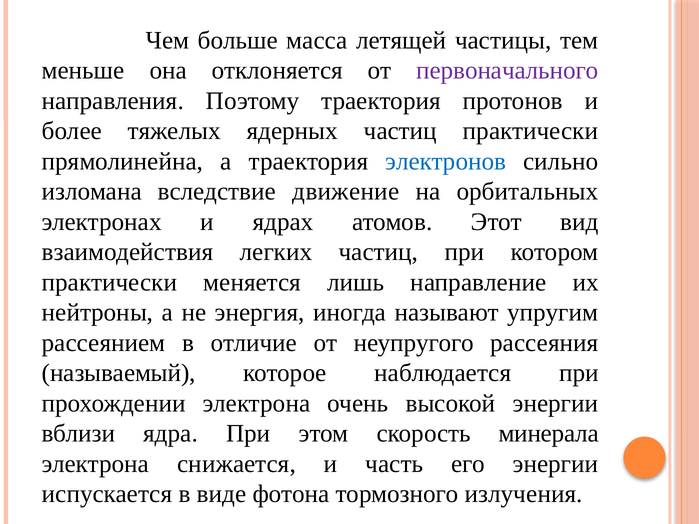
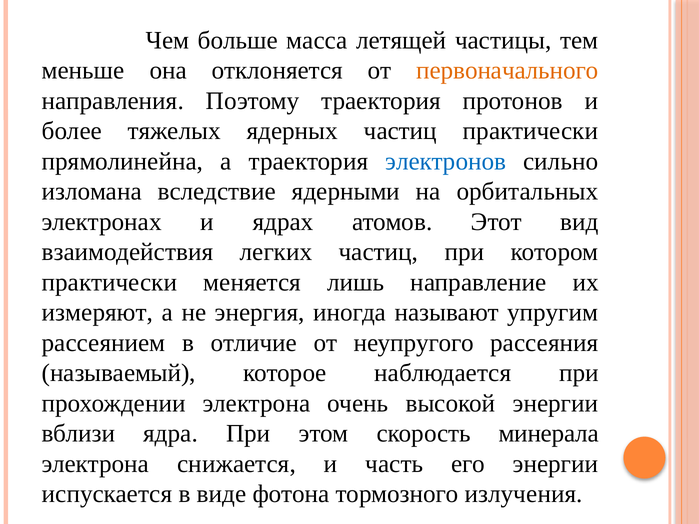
первоначального colour: purple -> orange
движение: движение -> ядерными
нейтроны: нейтроны -> измеряют
